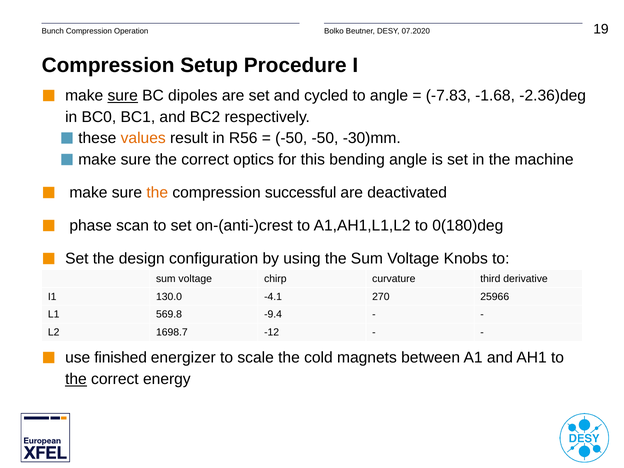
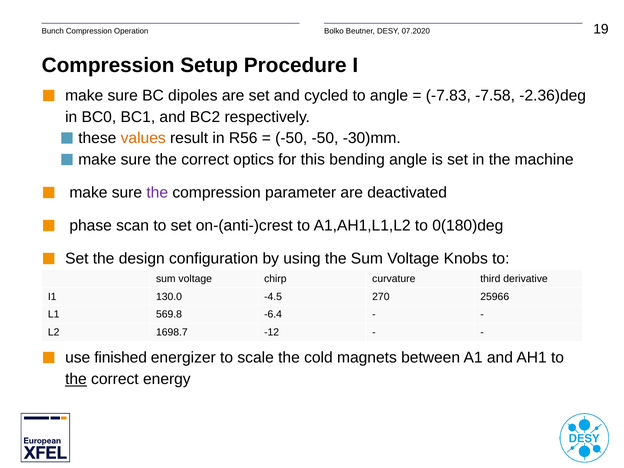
sure at (123, 96) underline: present -> none
-1.68: -1.68 -> -7.58
the at (157, 193) colour: orange -> purple
successful: successful -> parameter
-4.1: -4.1 -> -4.5
-9.4: -9.4 -> -6.4
